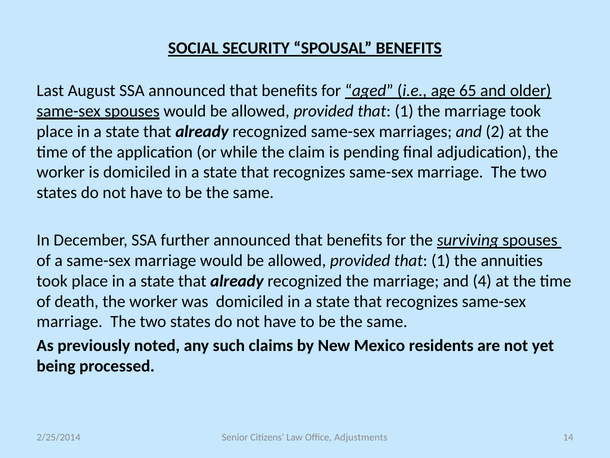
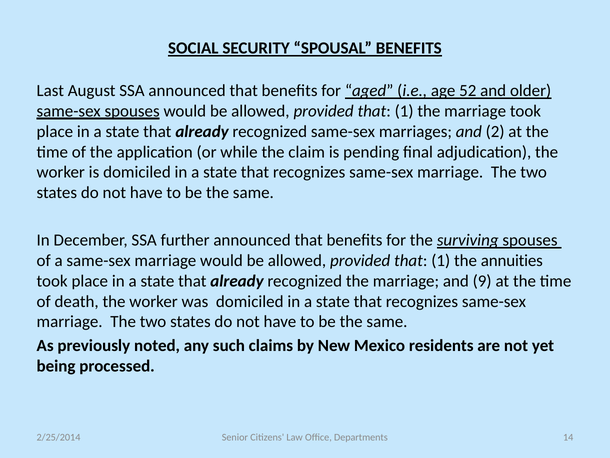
65: 65 -> 52
4: 4 -> 9
Adjustments: Adjustments -> Departments
